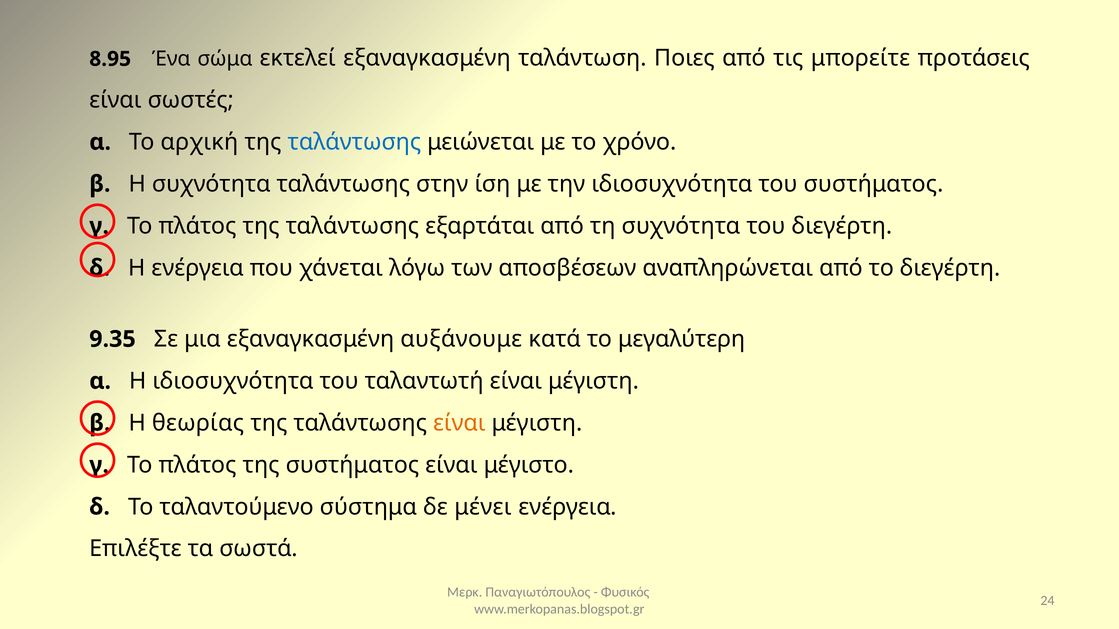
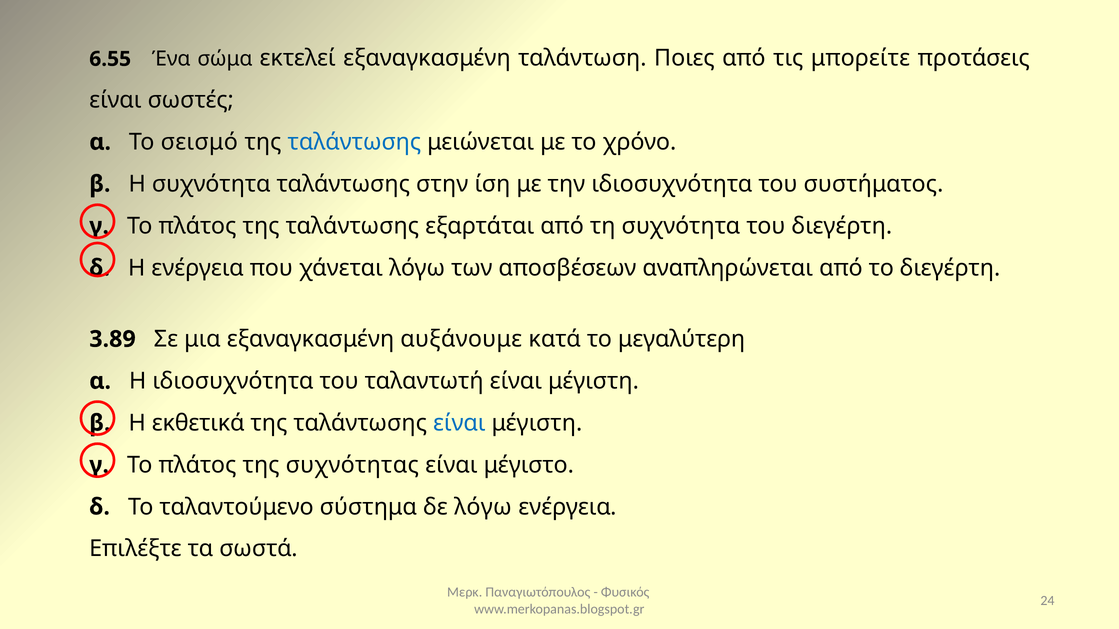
8.95: 8.95 -> 6.55
αρχική: αρχική -> σεισμό
9.35: 9.35 -> 3.89
θεωρίας: θεωρίας -> εκθετικά
είναι at (459, 423) colour: orange -> blue
της συστήματος: συστήματος -> συχνότητας
δε μένει: μένει -> λόγω
